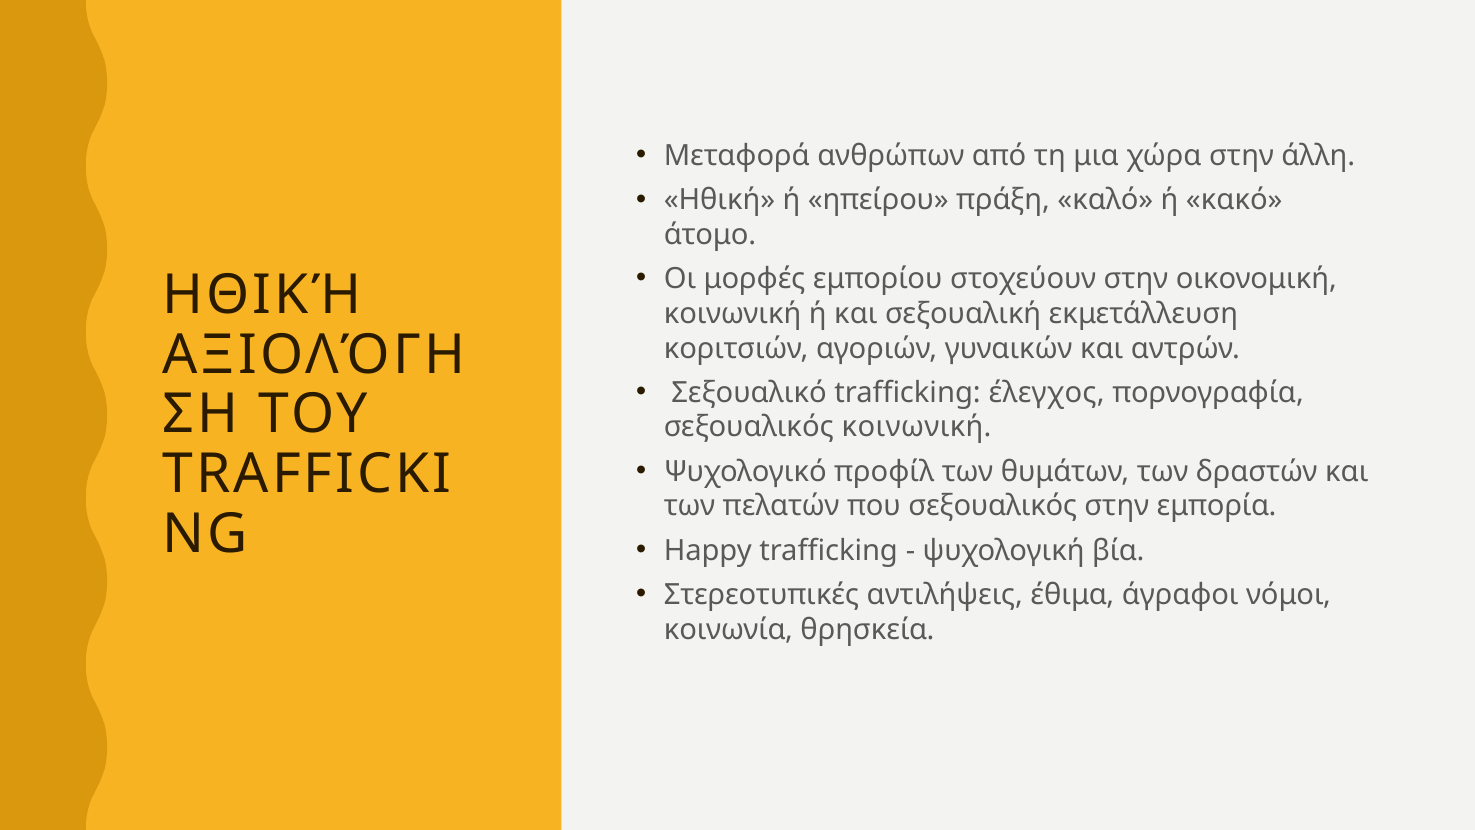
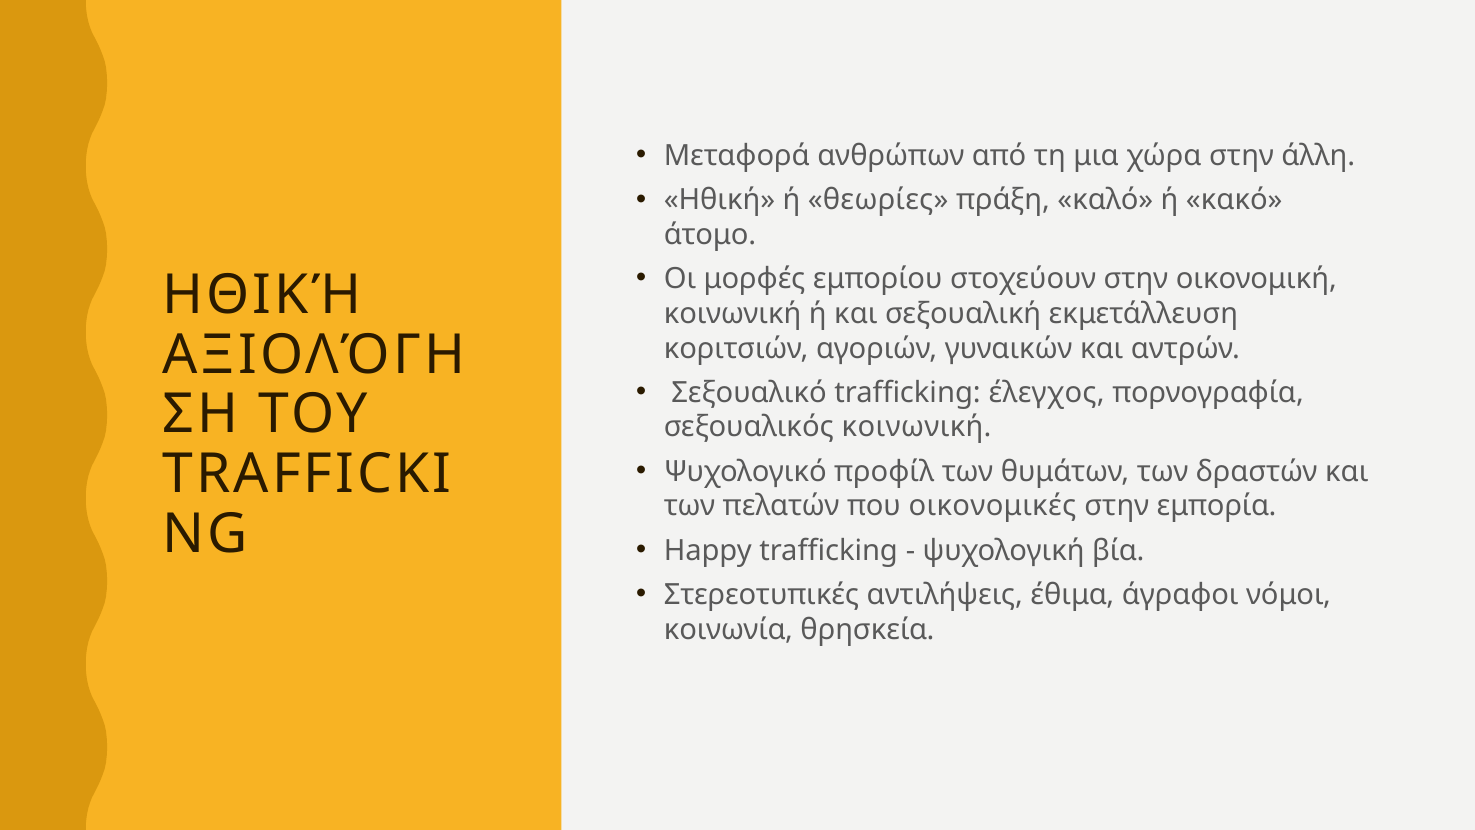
ηπείρου: ηπείρου -> θεωρίες
που σεξουαλικός: σεξουαλικός -> οικονομικές
